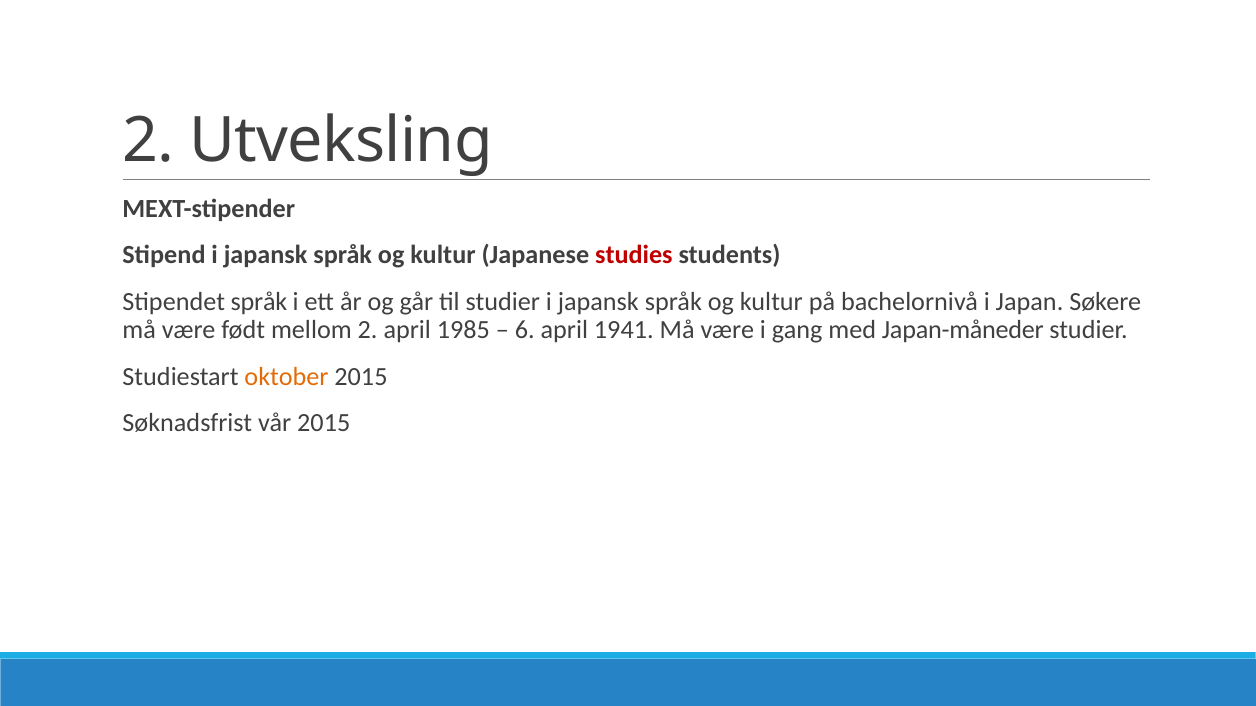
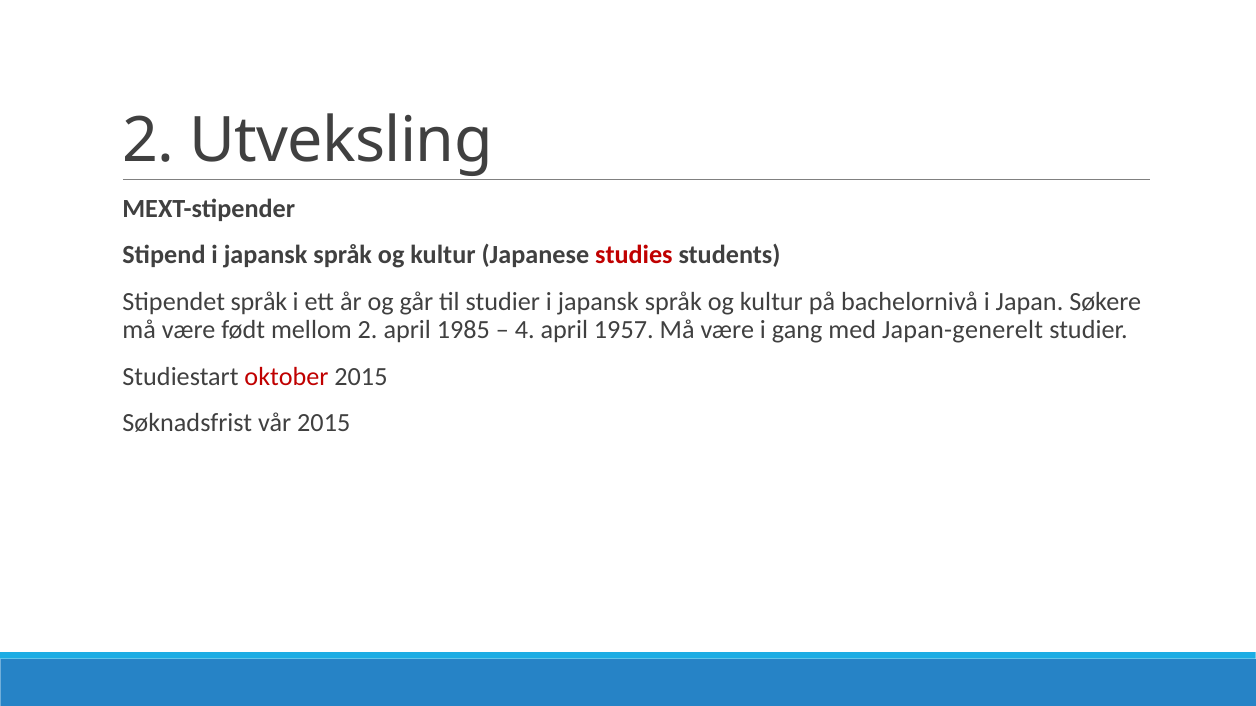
6: 6 -> 4
1941: 1941 -> 1957
Japan-måneder: Japan-måneder -> Japan-generelt
oktober colour: orange -> red
